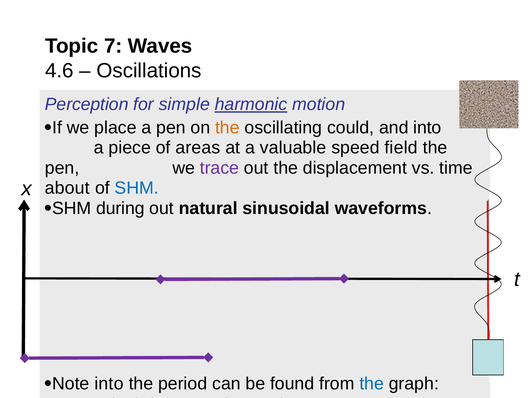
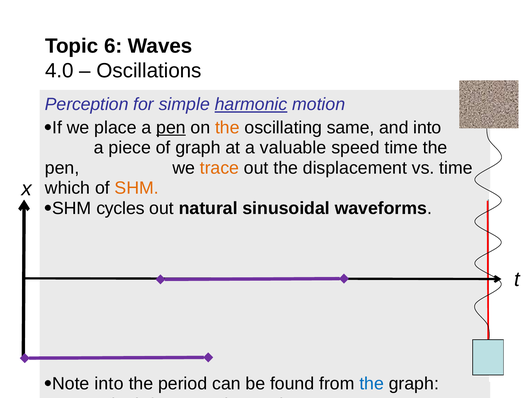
7: 7 -> 6
4.6: 4.6 -> 4.0
pen at (171, 127) underline: none -> present
could: could -> same
of areas: areas -> graph
speed field: field -> time
trace colour: purple -> orange
about: about -> which
SHM at (137, 188) colour: blue -> orange
SHM during: during -> cycles
